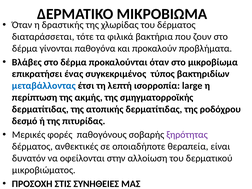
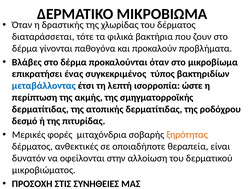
large: large -> ώστε
παθογόνους: παθογόνους -> μιταχόνδρια
ξηρότητας colour: purple -> orange
